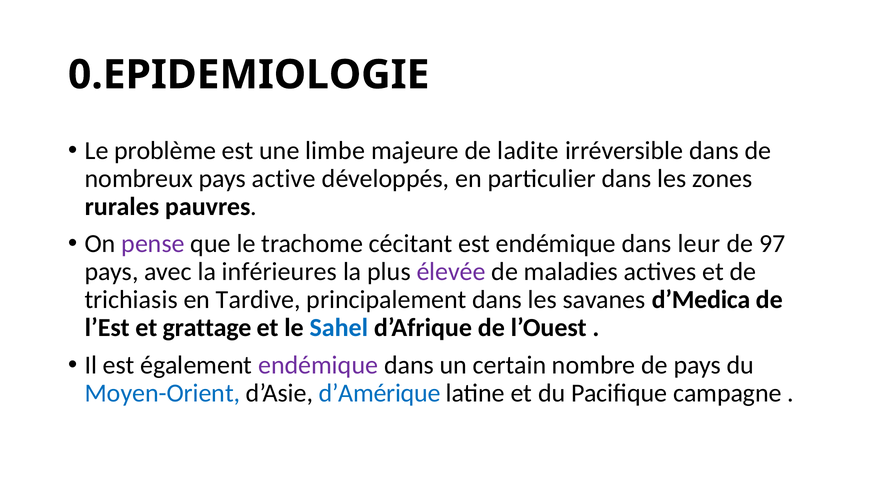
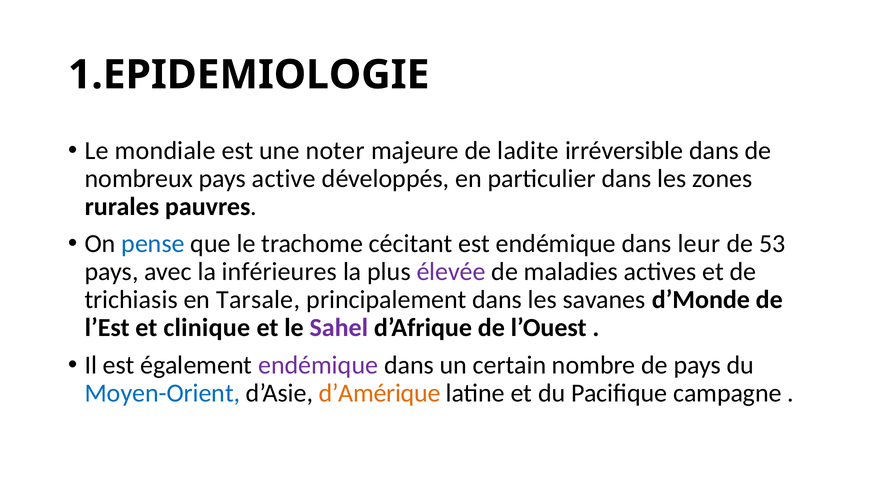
0.EPIDEMIOLOGIE: 0.EPIDEMIOLOGIE -> 1.EPIDEMIOLOGIE
problème: problème -> mondiale
limbe: limbe -> noter
pense colour: purple -> blue
97: 97 -> 53
Tardive: Tardive -> Tarsale
d’Medica: d’Medica -> d’Monde
grattage: grattage -> clinique
Sahel colour: blue -> purple
d’Amérique colour: blue -> orange
